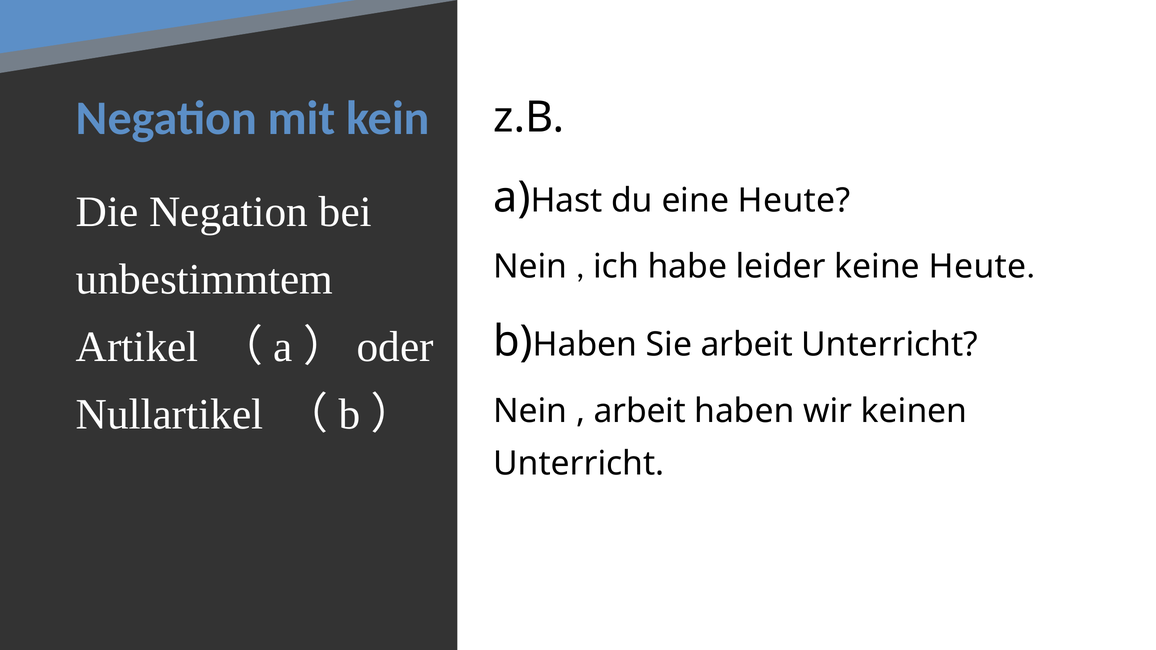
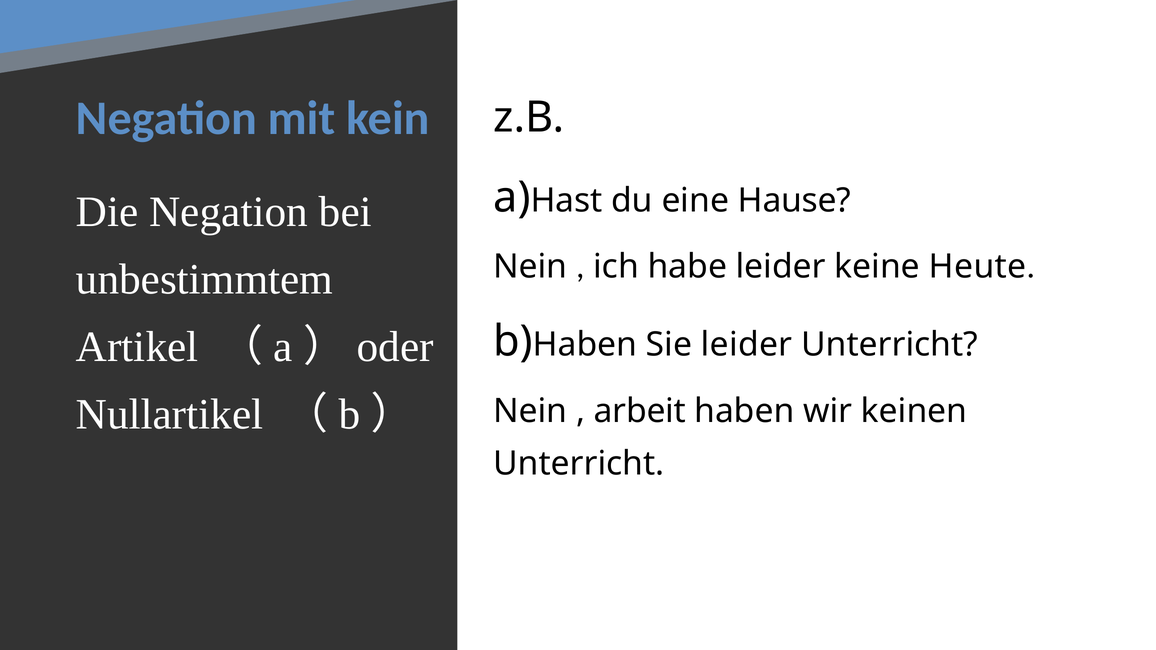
eine Heute: Heute -> Hause
Sie arbeit: arbeit -> leider
